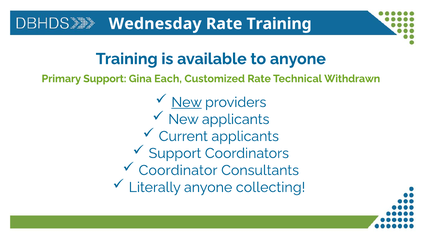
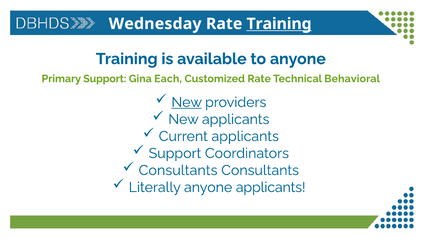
Training at (279, 24) underline: none -> present
Withdrawn: Withdrawn -> Behavioral
Coordinator at (178, 170): Coordinator -> Consultants
anyone collecting: collecting -> applicants
